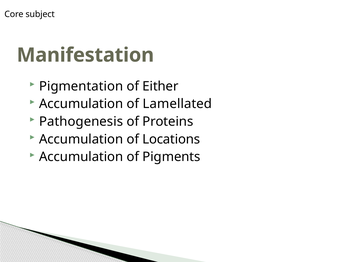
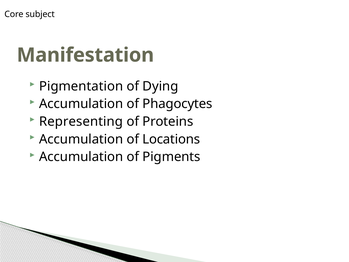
Either: Either -> Dying
Lamellated: Lamellated -> Phagocytes
Pathogenesis: Pathogenesis -> Representing
